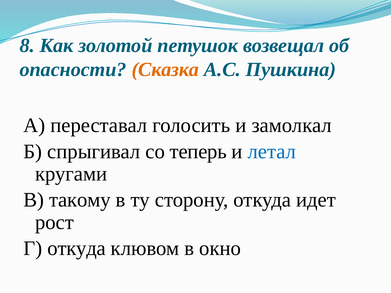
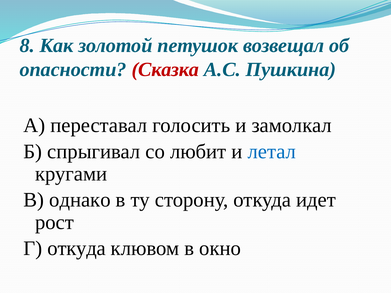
Сказка colour: orange -> red
теперь: теперь -> любит
такому: такому -> однако
